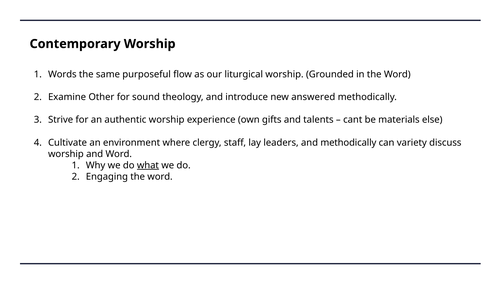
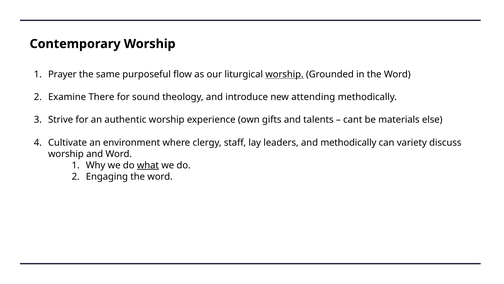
Words: Words -> Prayer
worship at (284, 74) underline: none -> present
Other: Other -> There
answered: answered -> attending
